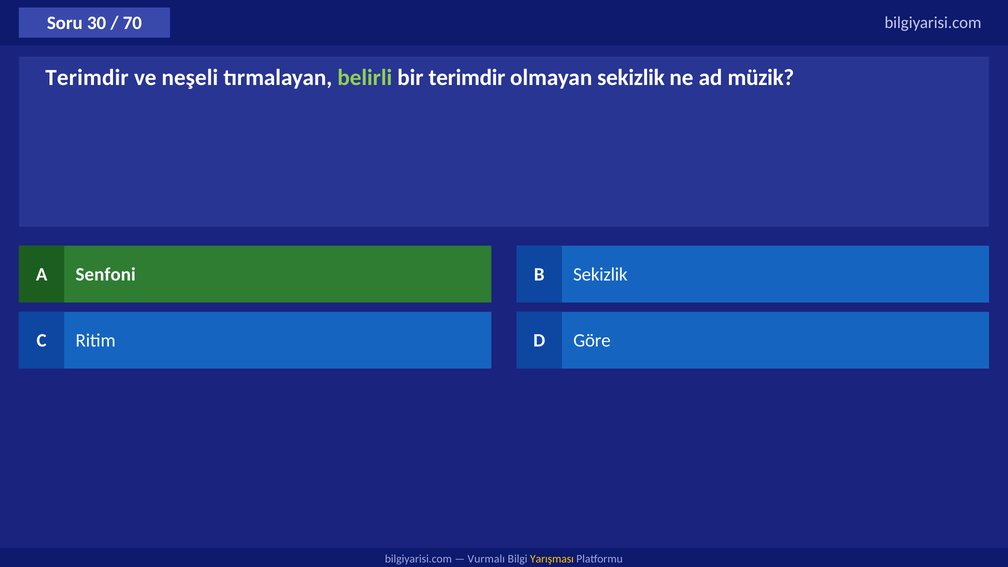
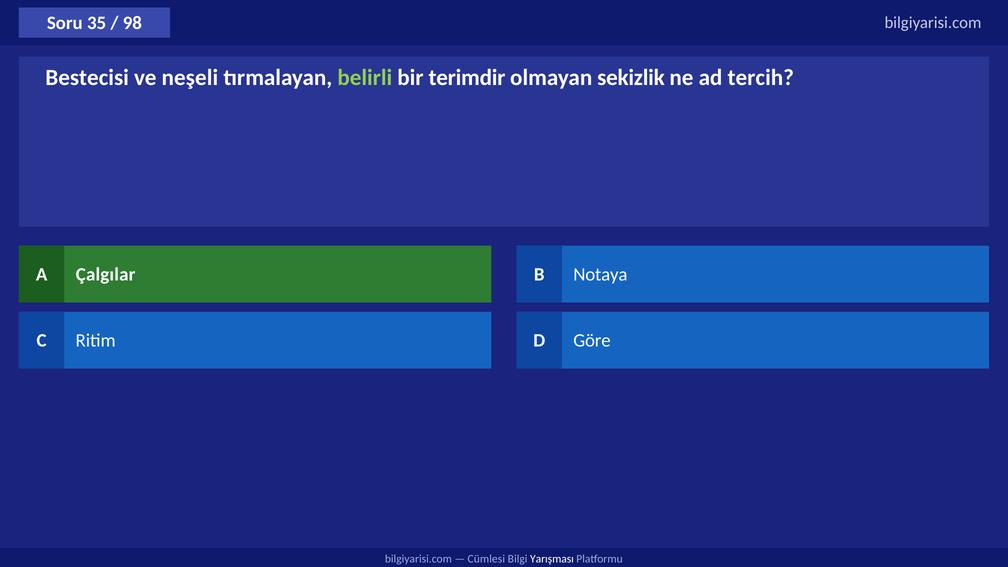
30: 30 -> 35
70: 70 -> 98
Terimdir at (87, 78): Terimdir -> Bestecisi
müzik: müzik -> tercih
Senfoni: Senfoni -> Çalgılar
B Sekizlik: Sekizlik -> Notaya
Vurmalı: Vurmalı -> Cümlesi
Yarışması colour: yellow -> white
